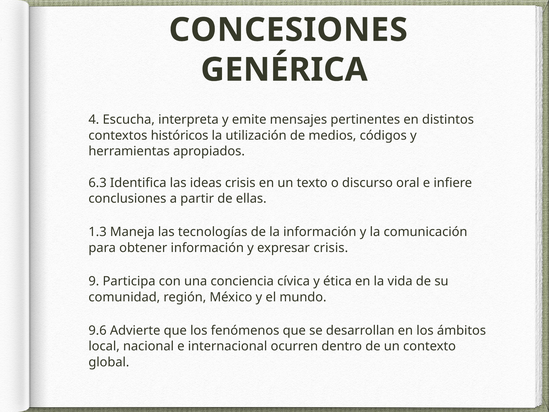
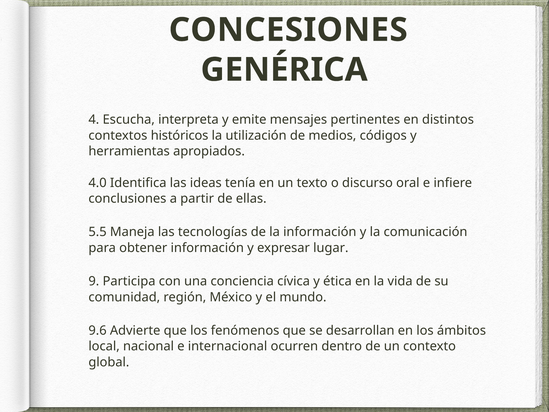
6.3: 6.3 -> 4.0
ideas crisis: crisis -> tenía
1.3: 1.3 -> 5.5
expresar crisis: crisis -> lugar
